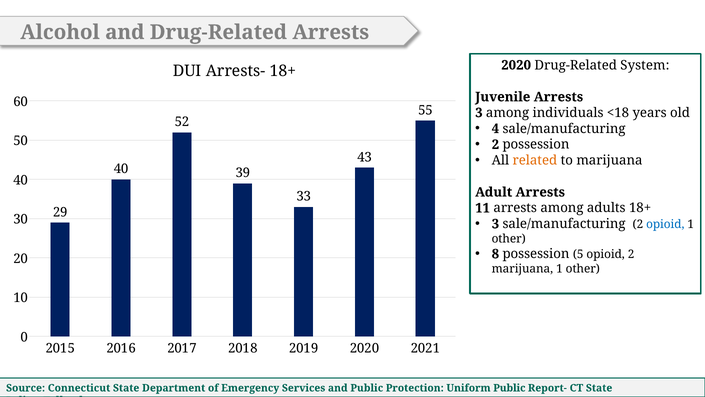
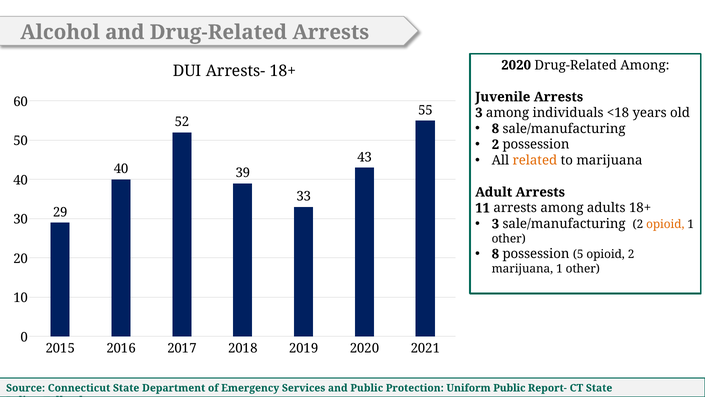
Drug-Related System: System -> Among
4 at (495, 129): 4 -> 8
opioid at (665, 224) colour: blue -> orange
